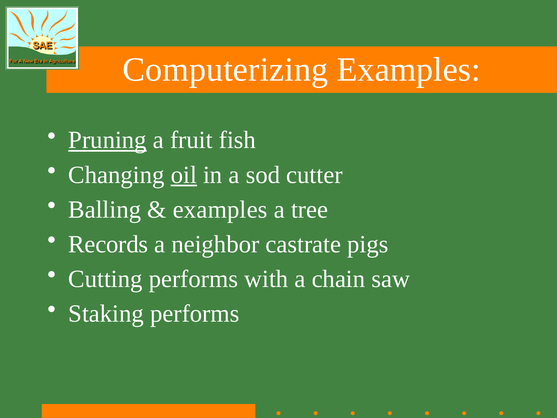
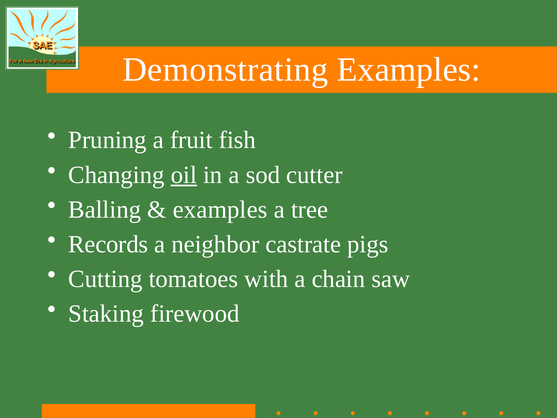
Computerizing: Computerizing -> Demonstrating
Pruning underline: present -> none
Cutting performs: performs -> tomatoes
Staking performs: performs -> firewood
